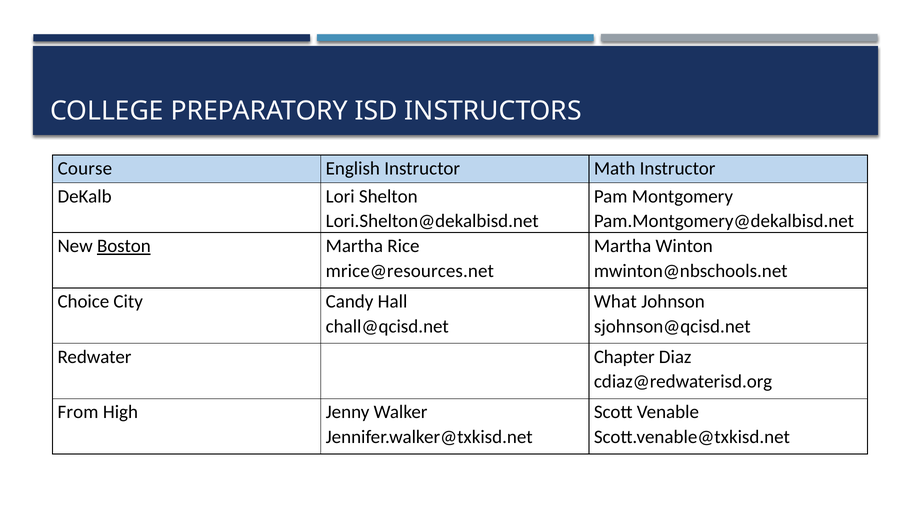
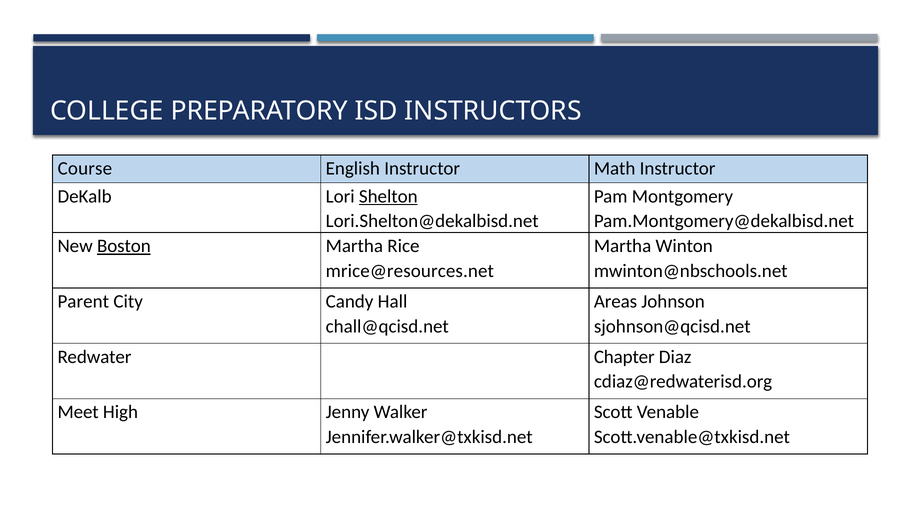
Shelton underline: none -> present
Choice: Choice -> Parent
What: What -> Areas
From: From -> Meet
